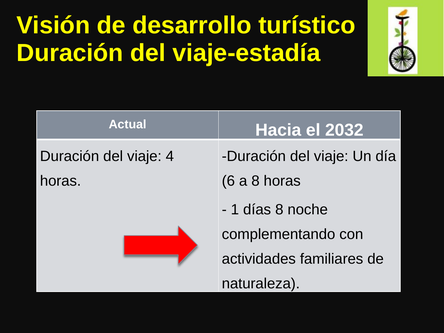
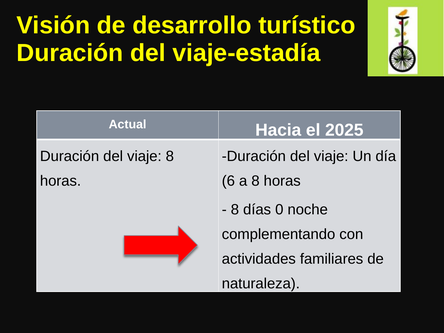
2032: 2032 -> 2025
viaje 4: 4 -> 8
1 at (235, 209): 1 -> 8
días 8: 8 -> 0
